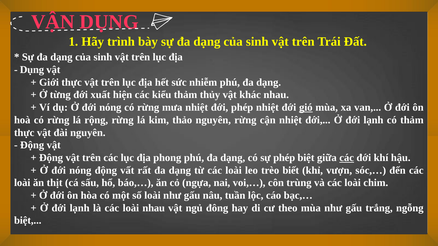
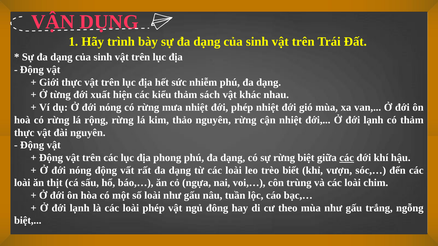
Dụng at (32, 70): Dụng -> Động
thủy: thủy -> sách
gió underline: present -> none
sự phép: phép -> rừng
loài nhau: nhau -> phép
